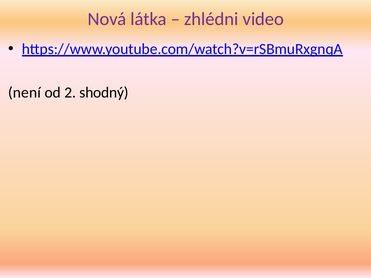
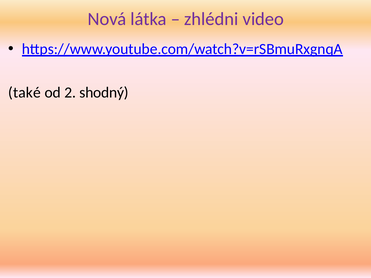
není: není -> také
